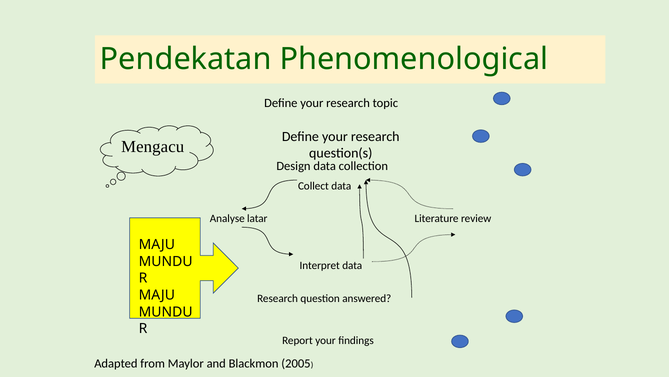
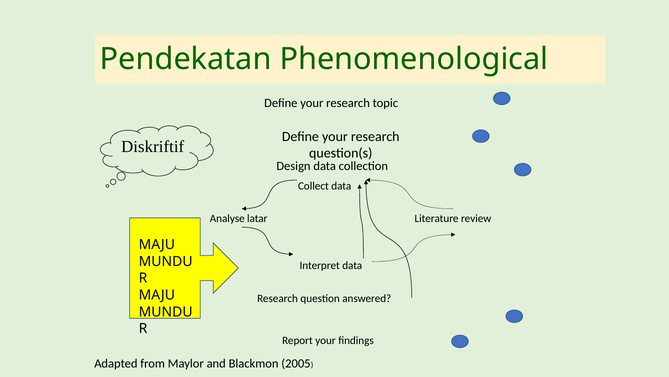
Mengacu: Mengacu -> Diskriftif
